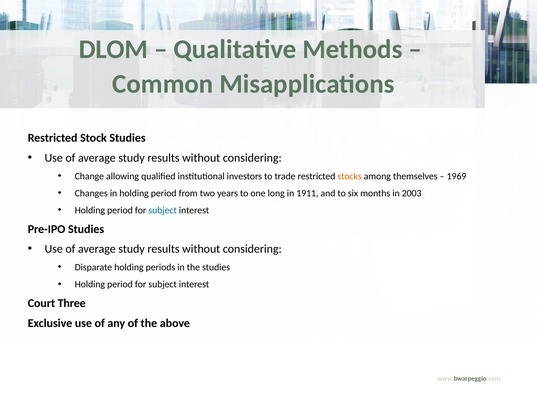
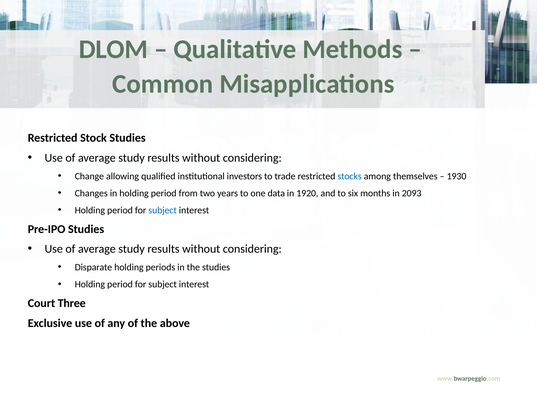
stocks colour: orange -> blue
1969: 1969 -> 1930
long: long -> data
1911: 1911 -> 1920
2003: 2003 -> 2093
